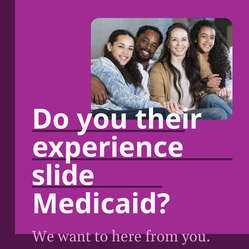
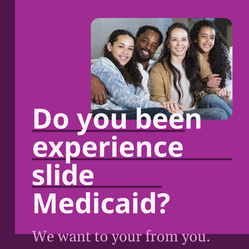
their: their -> been
here: here -> your
